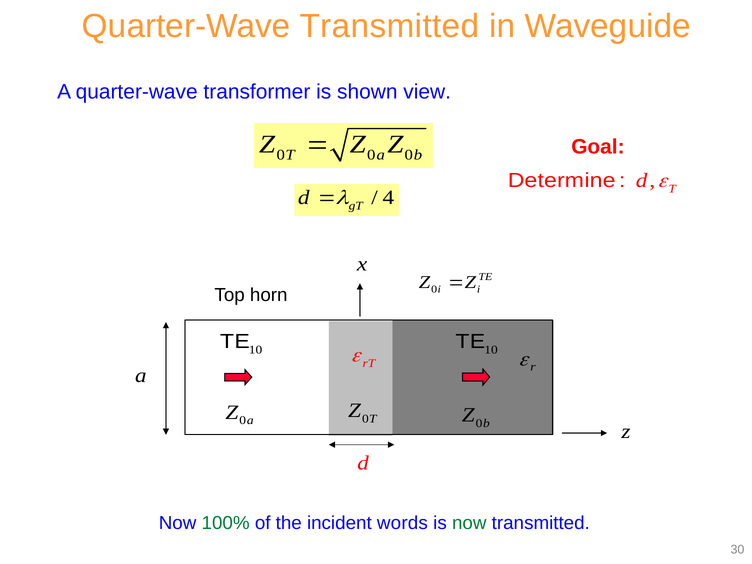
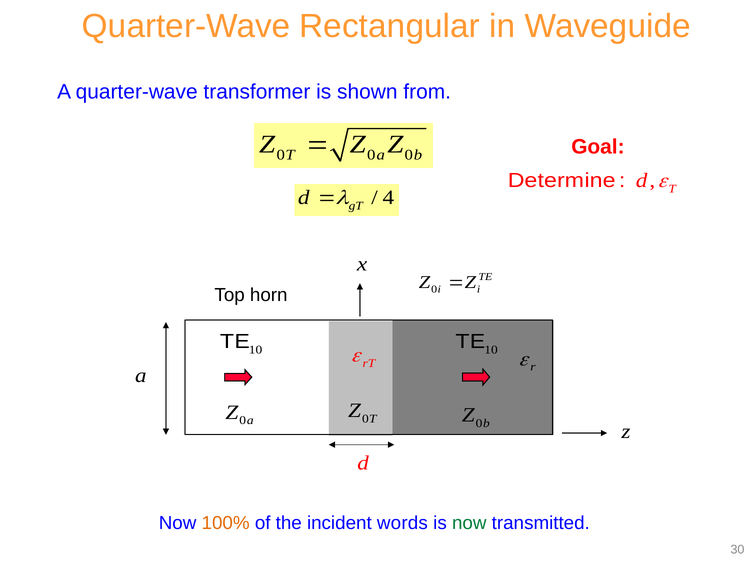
Quarter-Wave Transmitted: Transmitted -> Rectangular
view: view -> from
100% colour: green -> orange
